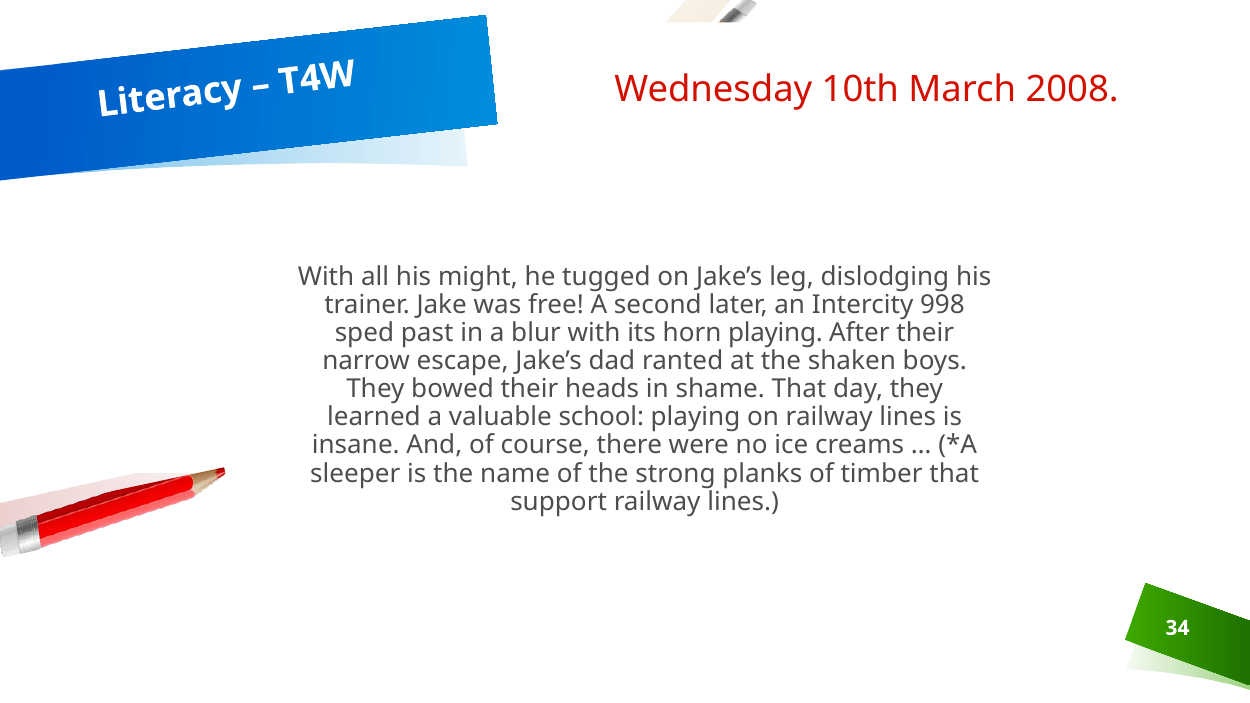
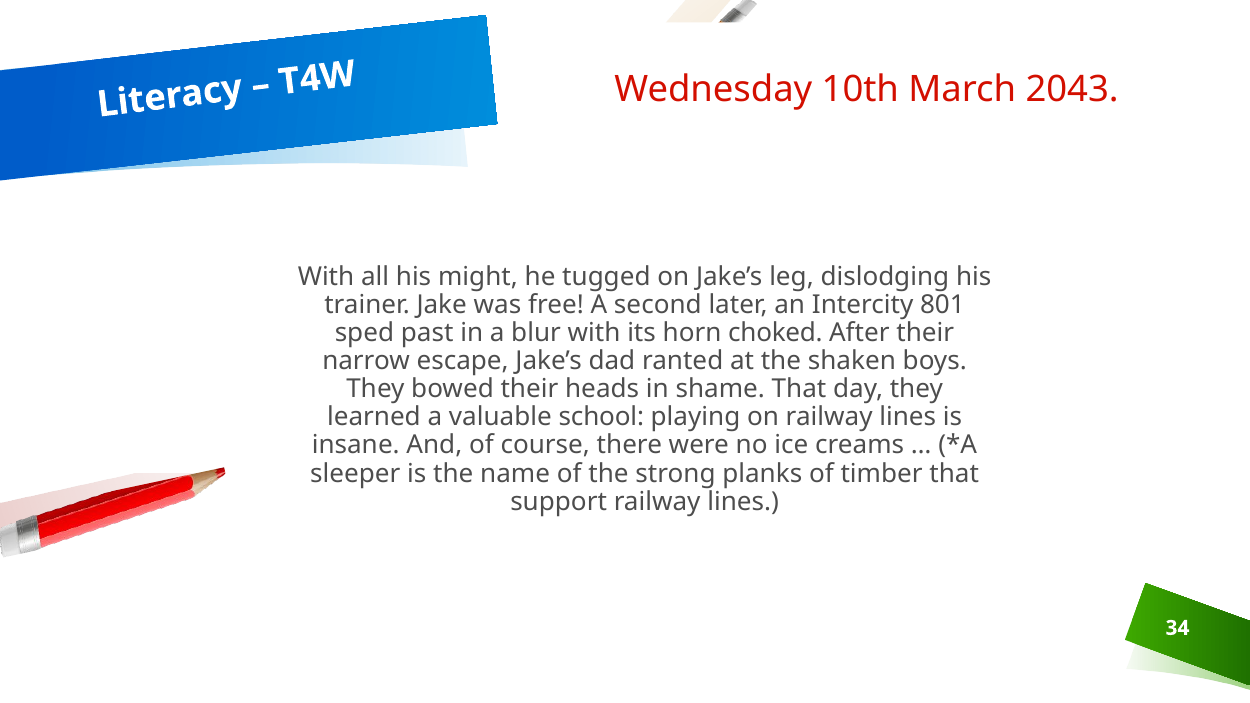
2008: 2008 -> 2043
998: 998 -> 801
horn playing: playing -> choked
